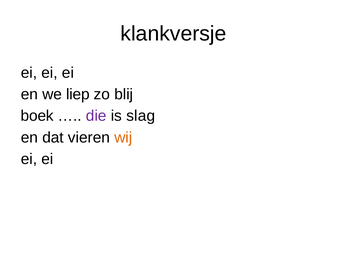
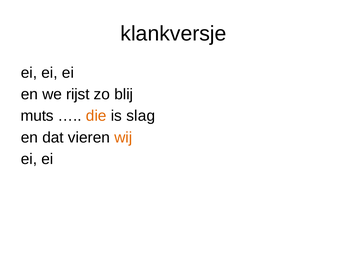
liep: liep -> rijst
boek: boek -> muts
die colour: purple -> orange
